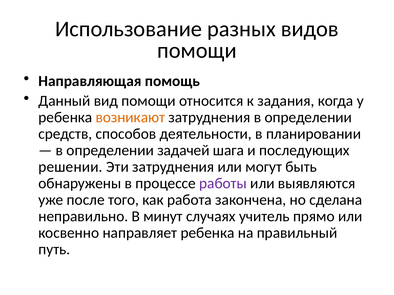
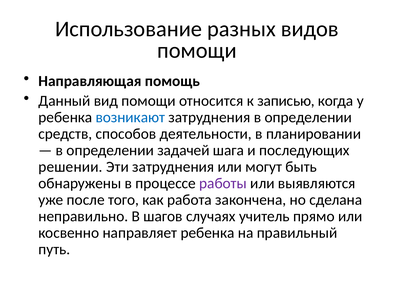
задания: задания -> записью
возникают colour: orange -> blue
минут: минут -> шагов
